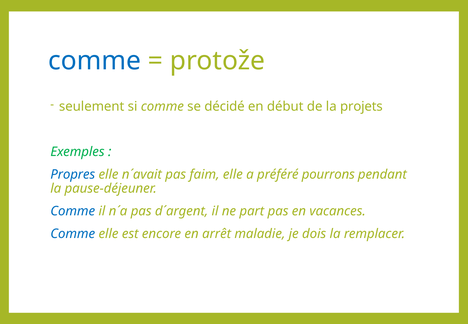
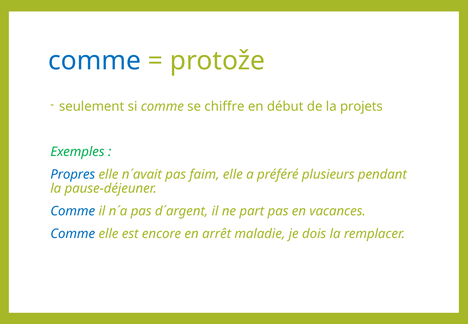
décidé: décidé -> chiffre
pourrons: pourrons -> plusieurs
